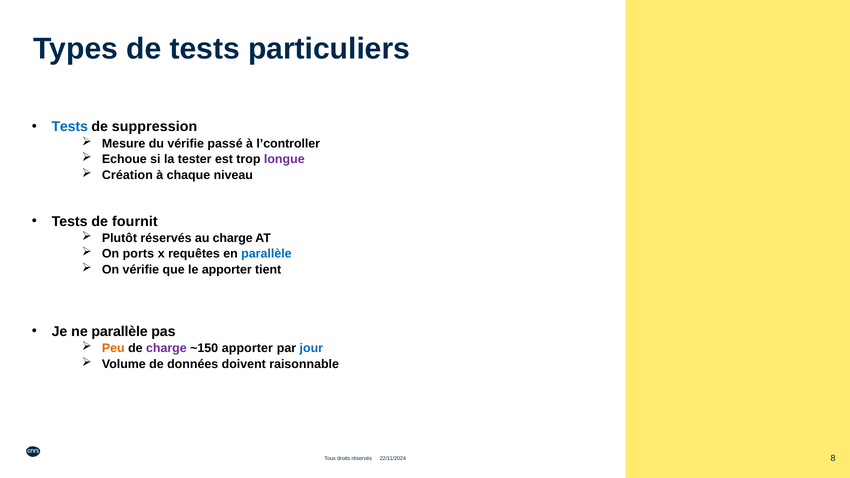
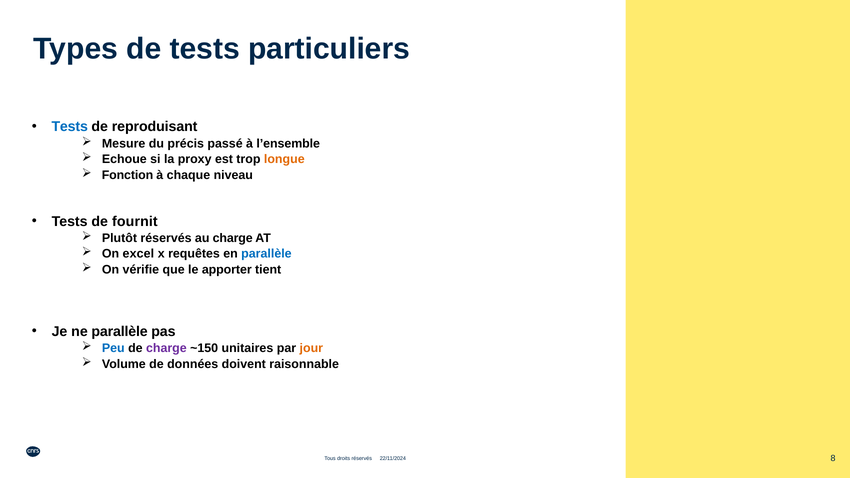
suppression: suppression -> reproduisant
du vérifie: vérifie -> précis
l’controller: l’controller -> l’ensemble
tester: tester -> proxy
longue colour: purple -> orange
Création: Création -> Fonction
ports: ports -> excel
Peu colour: orange -> blue
~150 apporter: apporter -> unitaires
jour colour: blue -> orange
